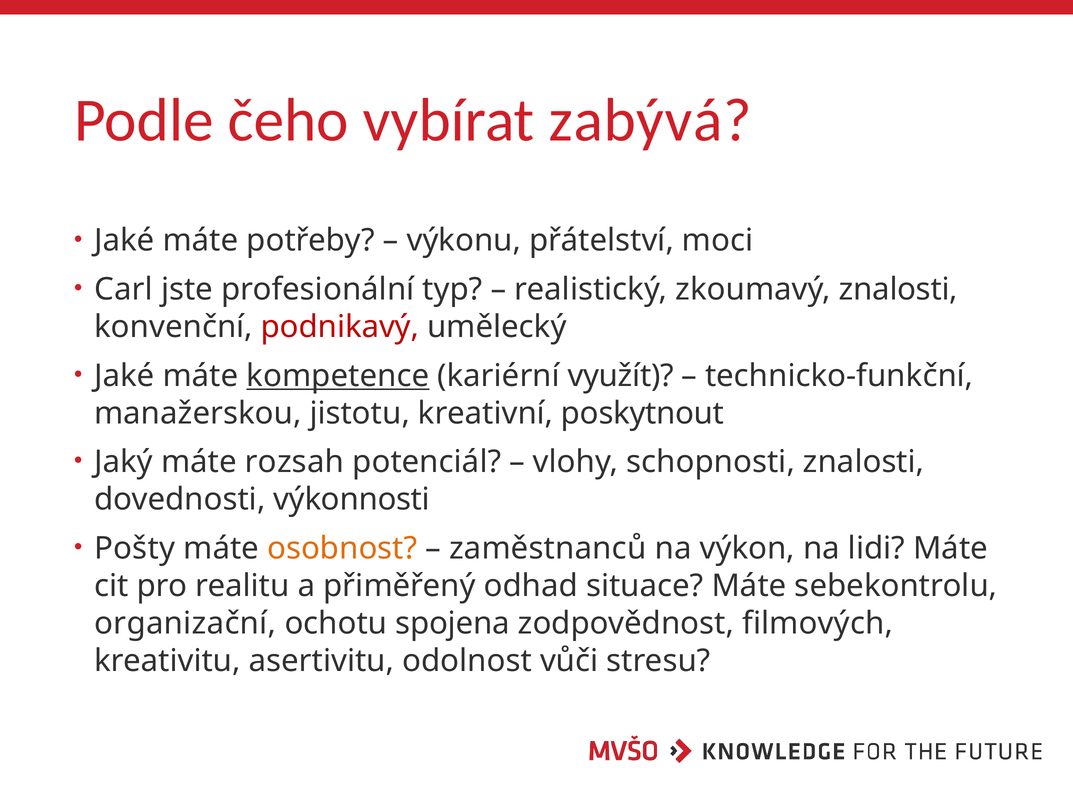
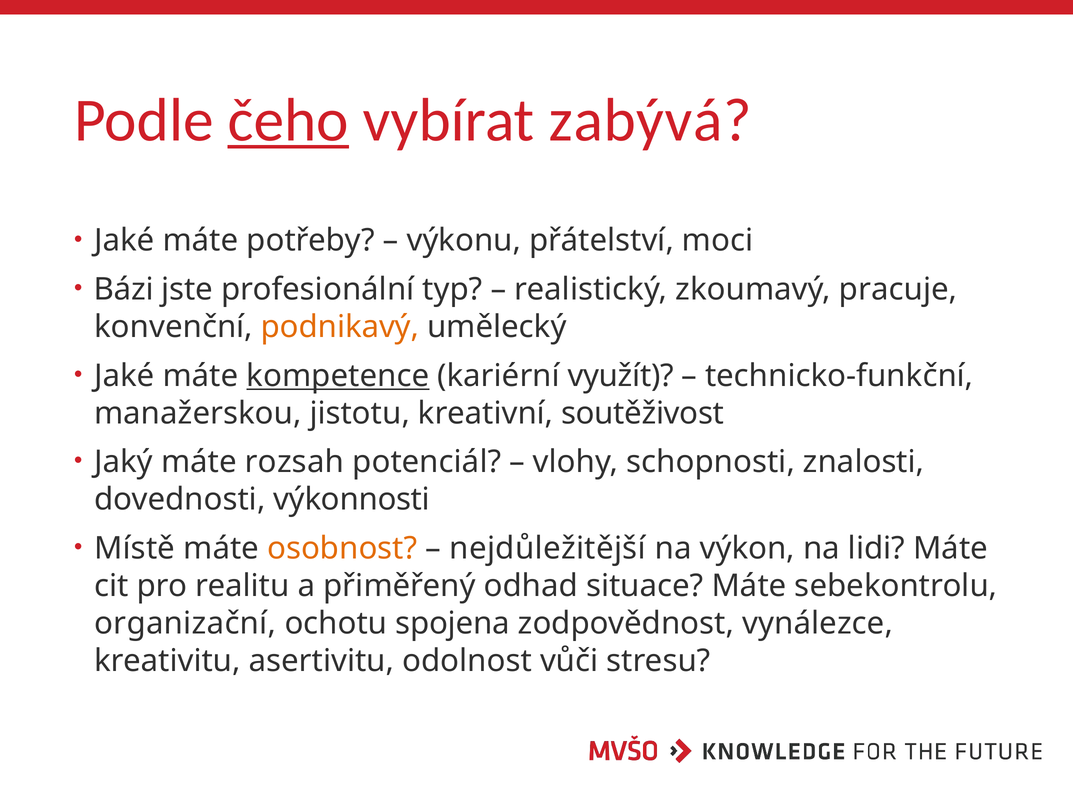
čeho underline: none -> present
Carl: Carl -> Bázi
zkoumavý znalosti: znalosti -> pracuje
podnikavý colour: red -> orange
poskytnout: poskytnout -> soutěživost
Pošty: Pošty -> Místě
zaměstnanců: zaměstnanců -> nejdůležitější
filmových: filmových -> vynálezce
